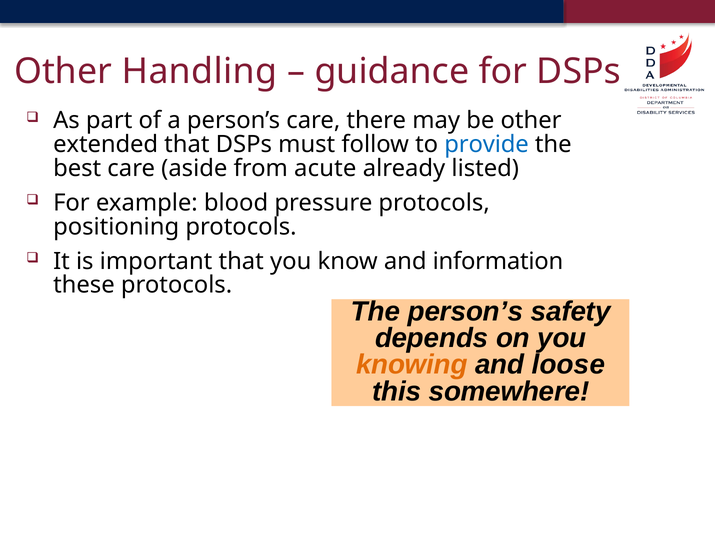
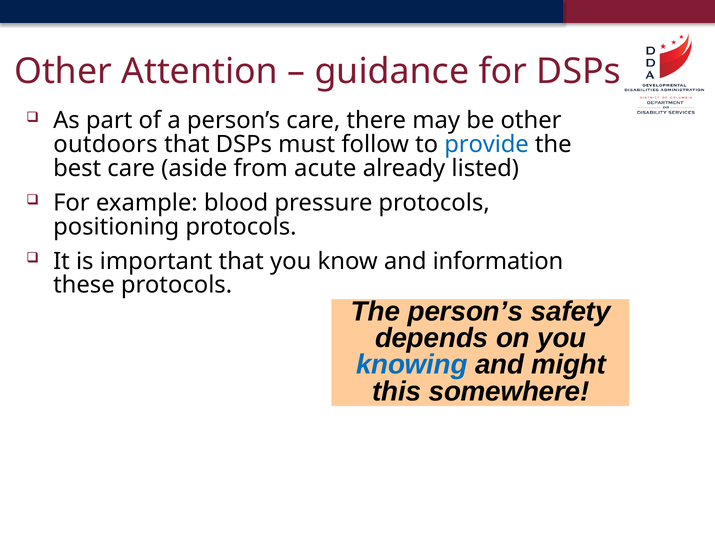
Handling: Handling -> Attention
extended: extended -> outdoors
knowing colour: orange -> blue
loose: loose -> might
